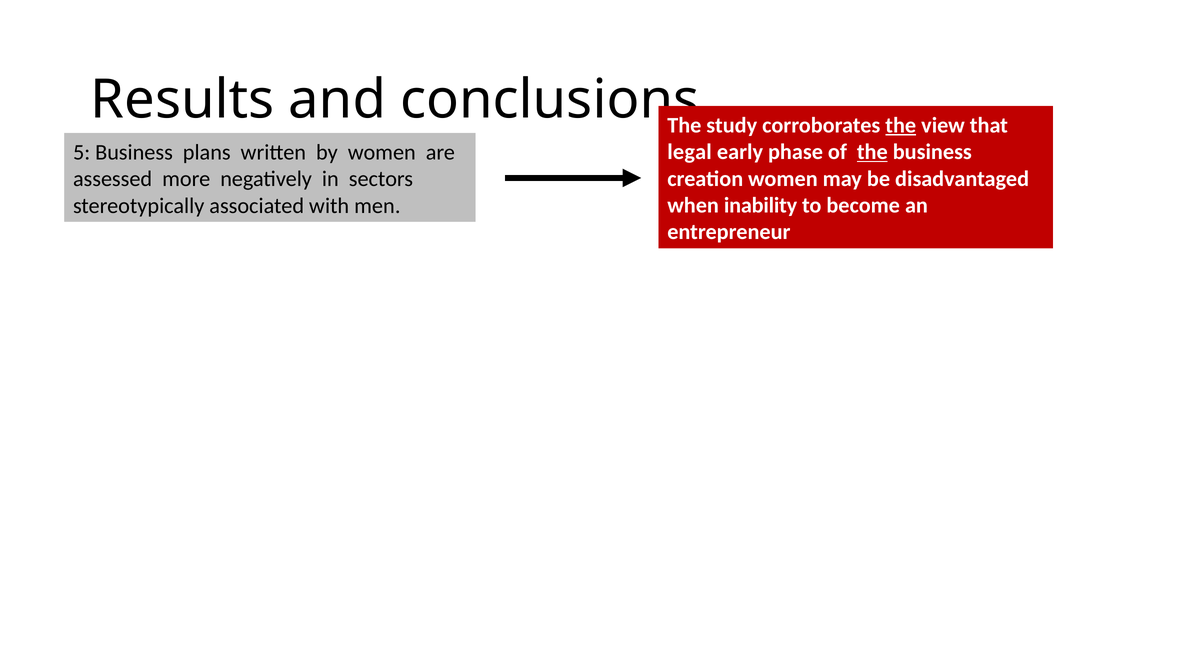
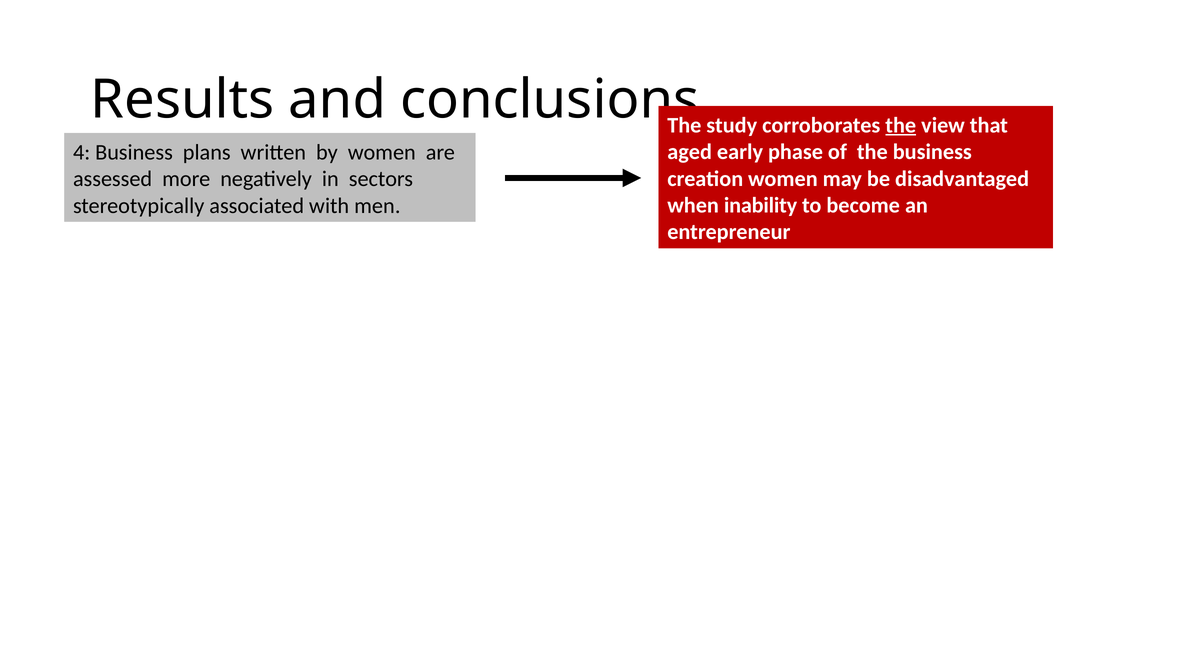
legal: legal -> aged
the at (872, 152) underline: present -> none
5: 5 -> 4
